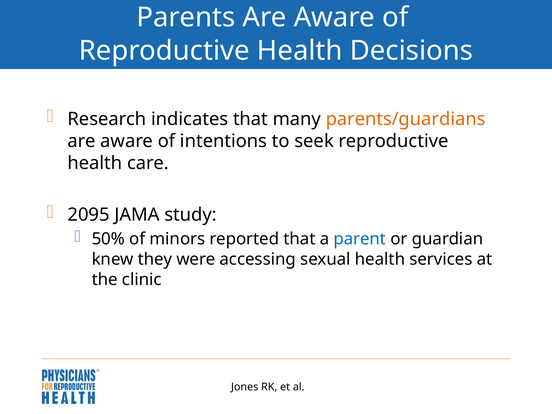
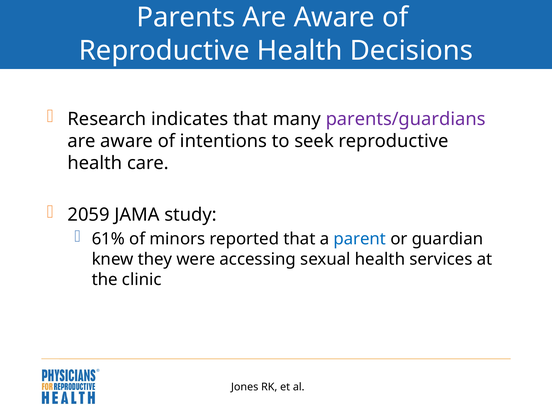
parents/guardians colour: orange -> purple
2095: 2095 -> 2059
50%: 50% -> 61%
